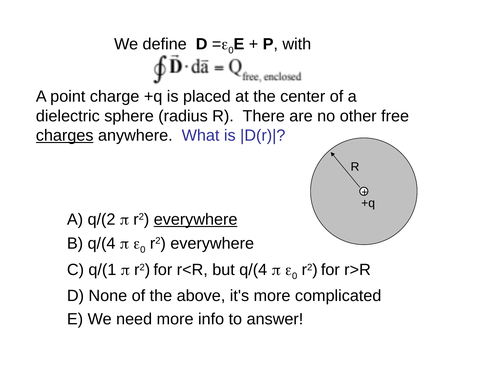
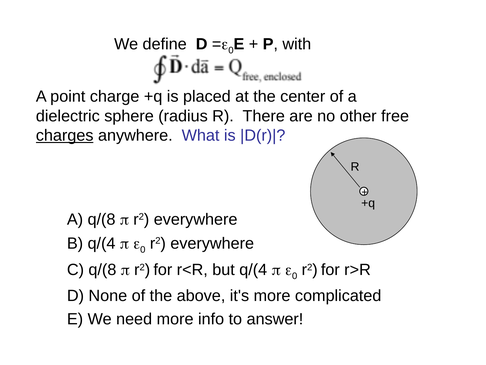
A q/(2: q/(2 -> q/(8
everywhere at (196, 219) underline: present -> none
C q/(1: q/(1 -> q/(8
